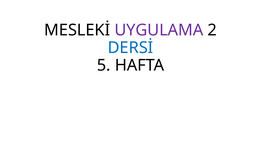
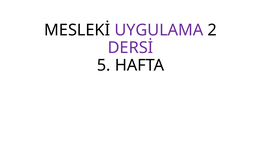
DERSİ colour: blue -> purple
